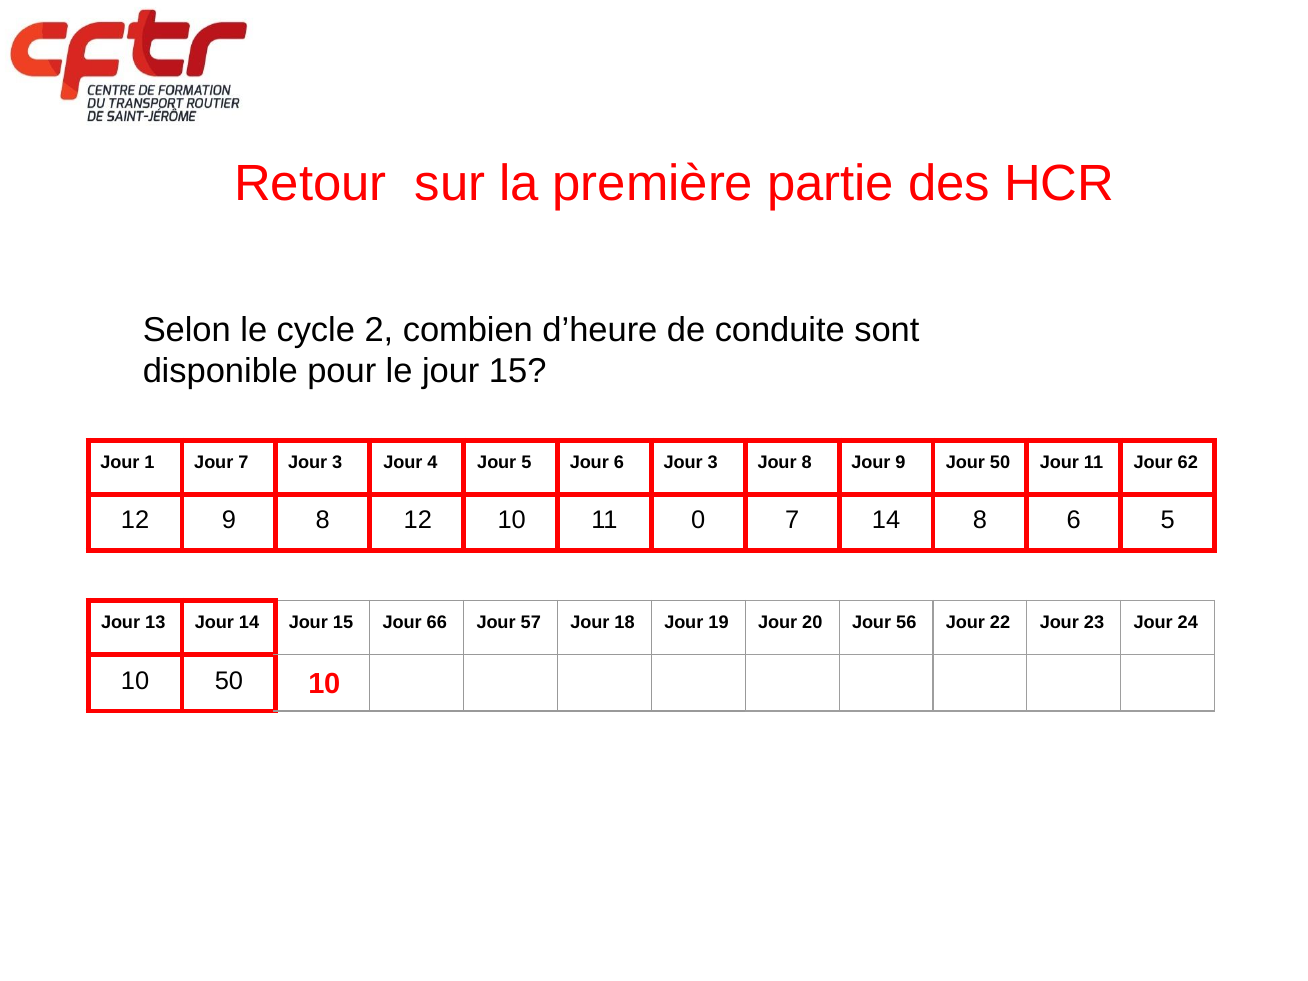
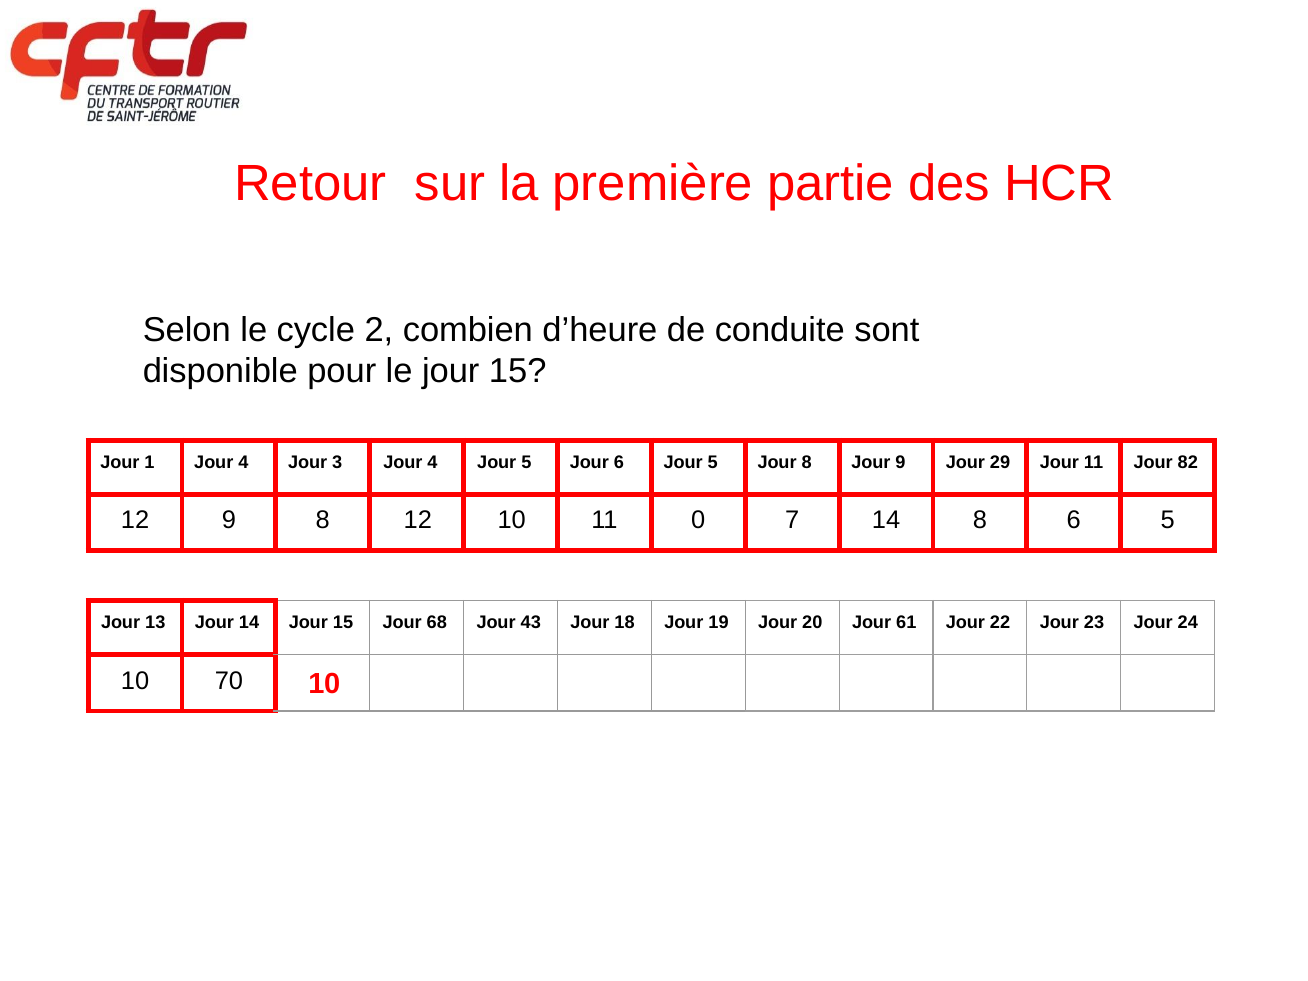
1 Jour 7: 7 -> 4
6 Jour 3: 3 -> 5
Jour 50: 50 -> 29
62: 62 -> 82
66: 66 -> 68
57: 57 -> 43
56: 56 -> 61
10 50: 50 -> 70
